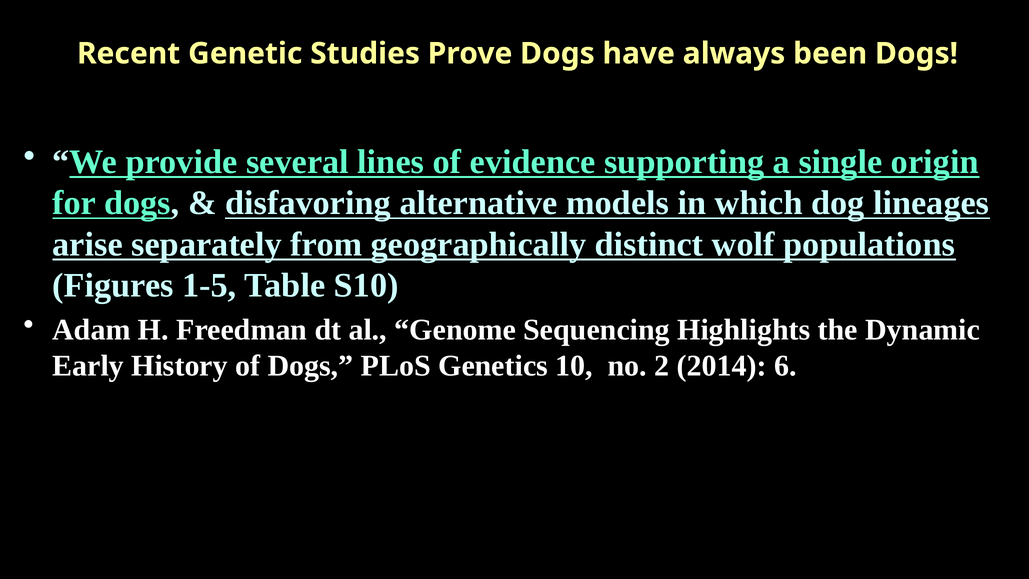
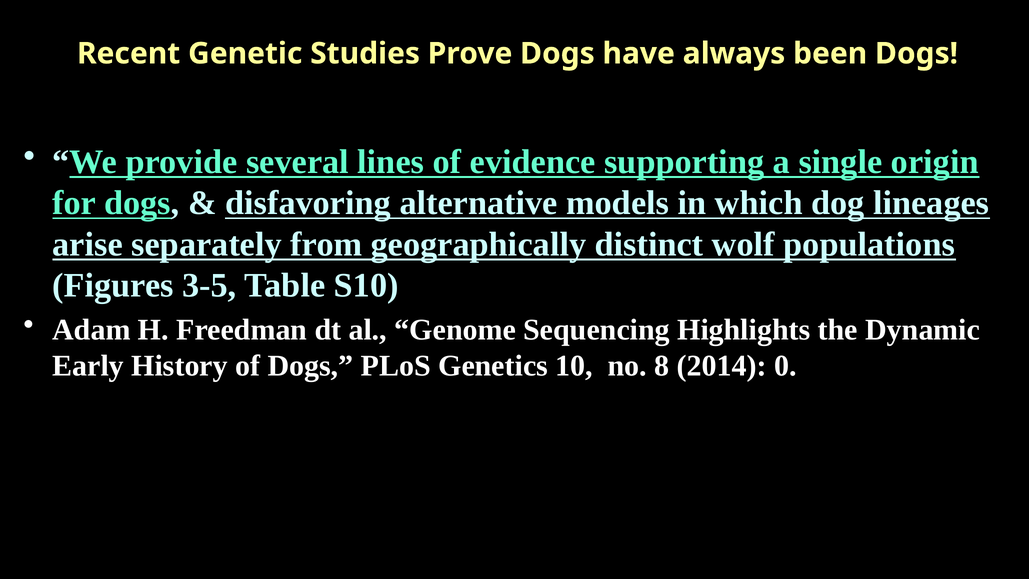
1-5: 1-5 -> 3-5
2: 2 -> 8
6: 6 -> 0
